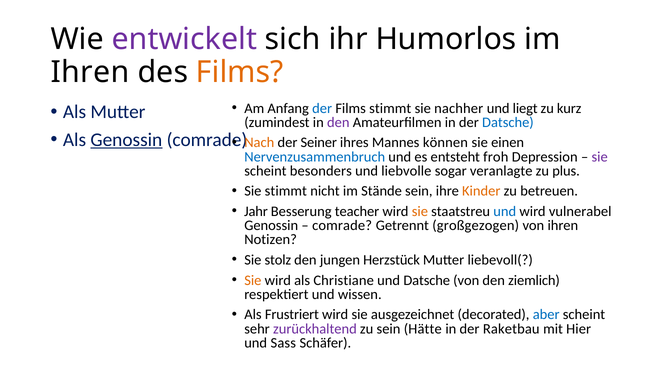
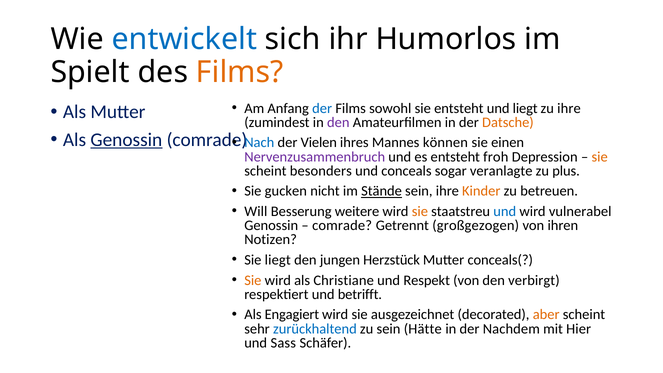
entwickelt colour: purple -> blue
Ihren at (90, 72): Ihren -> Spielt
Films stimmt: stimmt -> sowohl
sie nachher: nachher -> entsteht
zu kurz: kurz -> ihre
Datsche at (508, 122) colour: blue -> orange
Nach colour: orange -> blue
Seiner: Seiner -> Vielen
Nervenzusammenbruch colour: blue -> purple
sie at (600, 157) colour: purple -> orange
liebvolle: liebvolle -> conceals
Sie stimmt: stimmt -> gucken
Stände underline: none -> present
Jahr: Jahr -> Will
teacher: teacher -> weitere
Sie stolz: stolz -> liegt
liebevoll(: liebevoll( -> conceals(
und Datsche: Datsche -> Respekt
ziemlich: ziemlich -> verbirgt
wissen: wissen -> betrifft
Frustriert: Frustriert -> Engagiert
aber colour: blue -> orange
zurückhaltend colour: purple -> blue
Raketbau: Raketbau -> Nachdem
